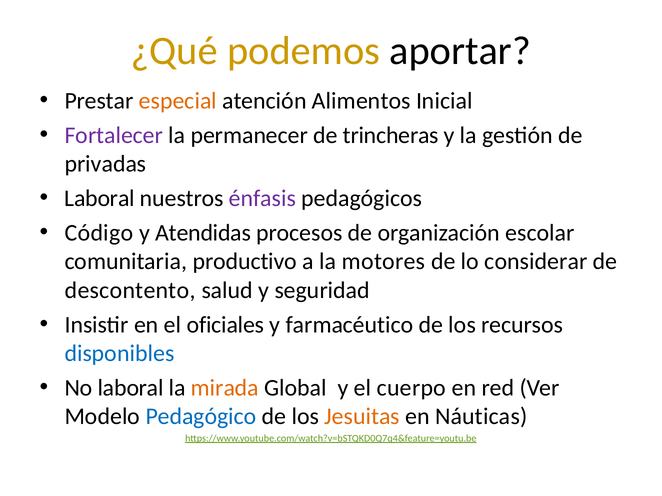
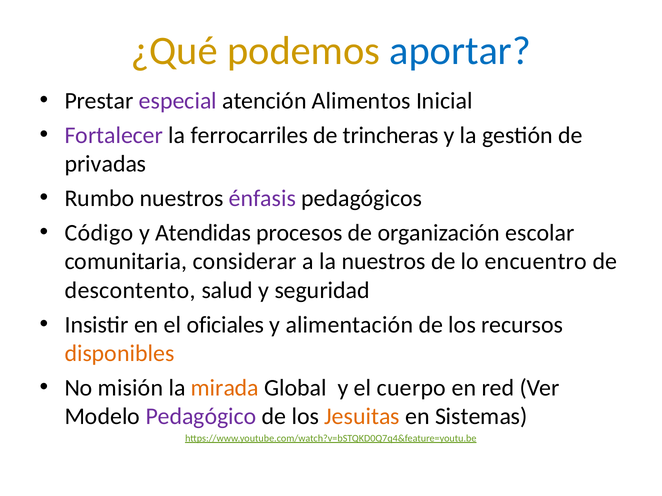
aportar colour: black -> blue
especial colour: orange -> purple
permanecer: permanecer -> ferrocarriles
Laboral at (99, 199): Laboral -> Rumbo
productivo: productivo -> considerar
la motores: motores -> nuestros
considerar: considerar -> encuentro
farmacéutico: farmacéutico -> alimentación
disponibles colour: blue -> orange
No laboral: laboral -> misión
Pedagógico colour: blue -> purple
Náuticas: Náuticas -> Sistemas
